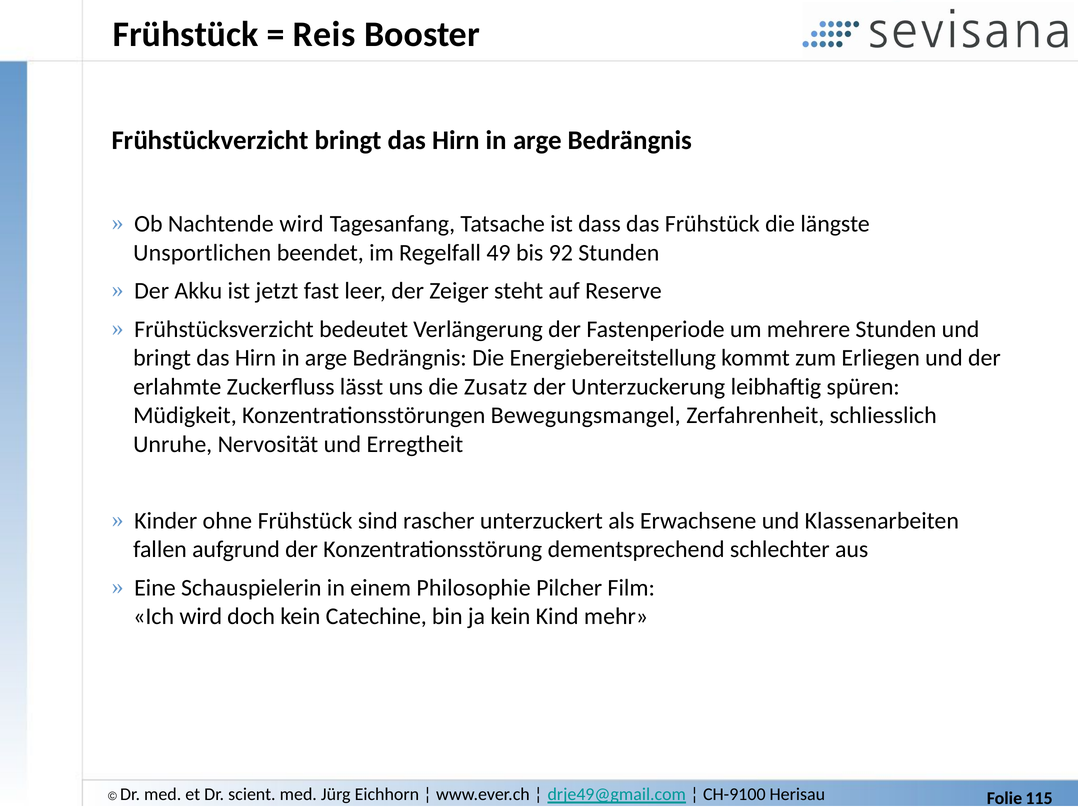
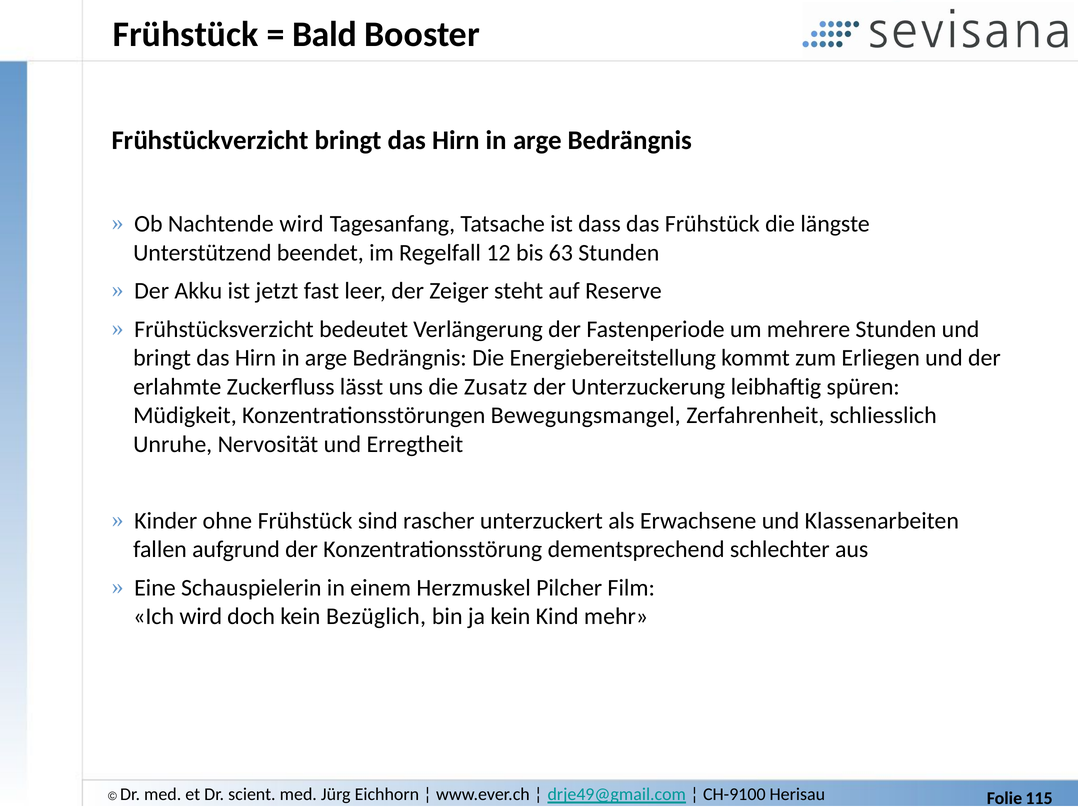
Reis: Reis -> Bald
Unsportlichen: Unsportlichen -> Unterstützend
49: 49 -> 12
92: 92 -> 63
Philosophie: Philosophie -> Herzmuskel
Catechine: Catechine -> Bezüglich
